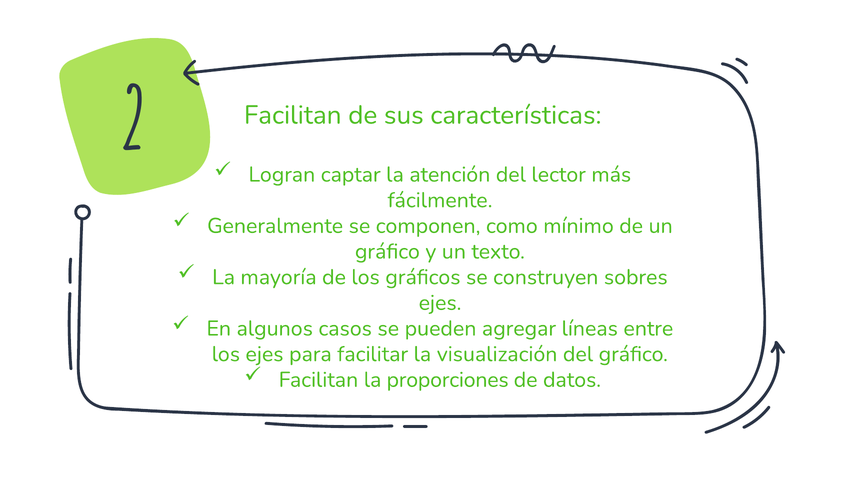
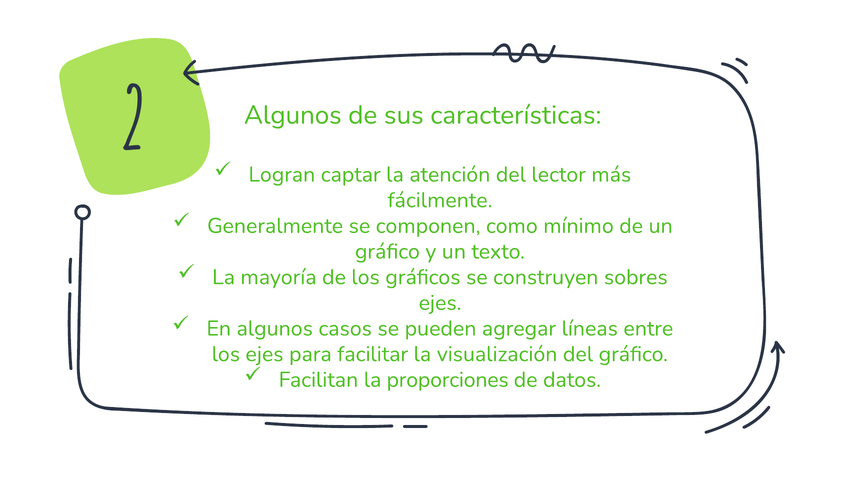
2 Facilitan: Facilitan -> Algunos
